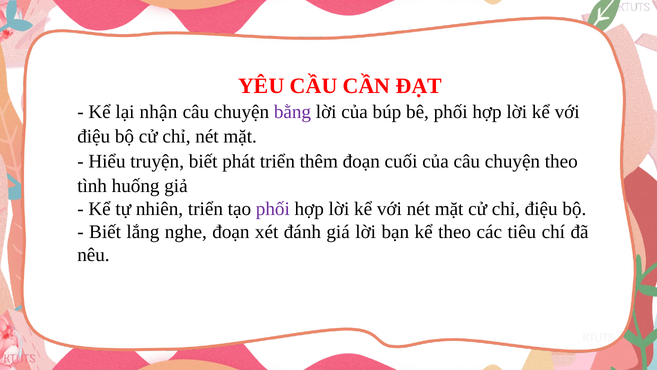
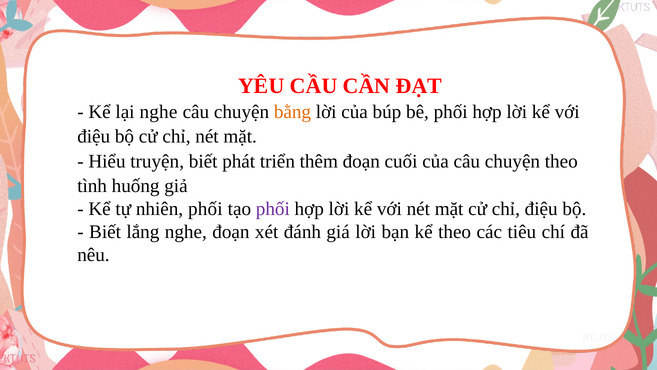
lại nhận: nhận -> nghe
bằng colour: purple -> orange
nhiên triển: triển -> phối
